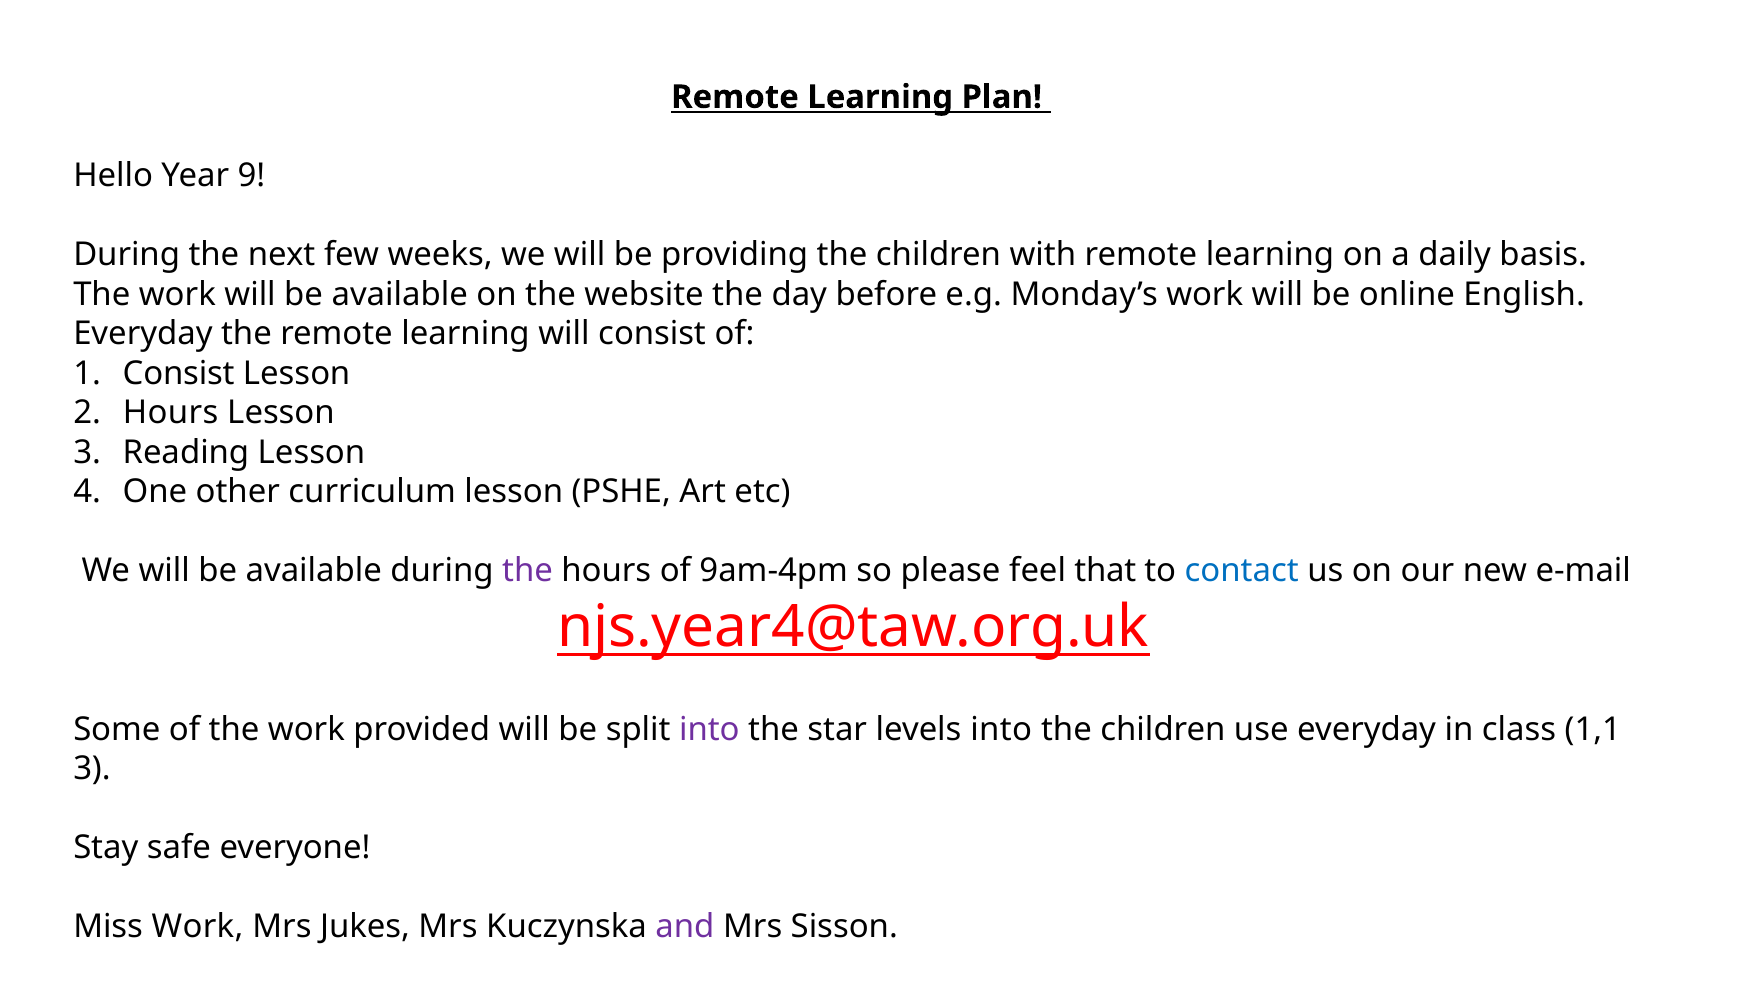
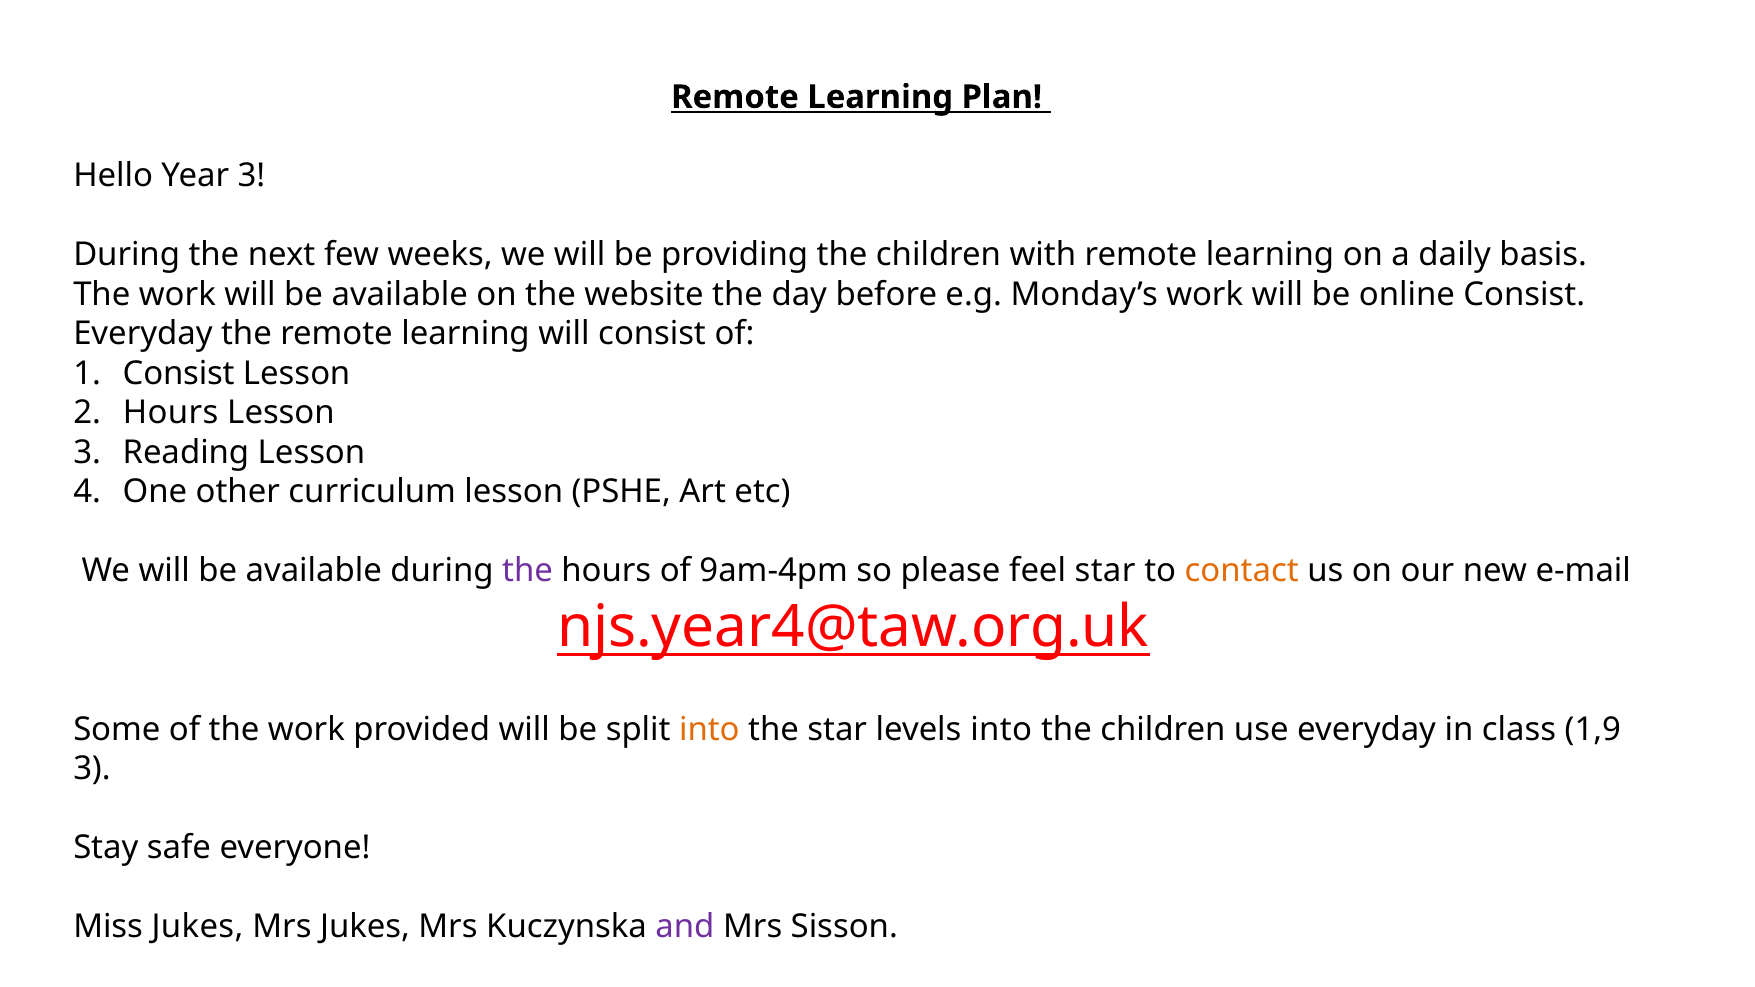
Year 9: 9 -> 3
online English: English -> Consist
feel that: that -> star
contact colour: blue -> orange
into at (709, 730) colour: purple -> orange
1,1: 1,1 -> 1,9
Miss Work: Work -> Jukes
